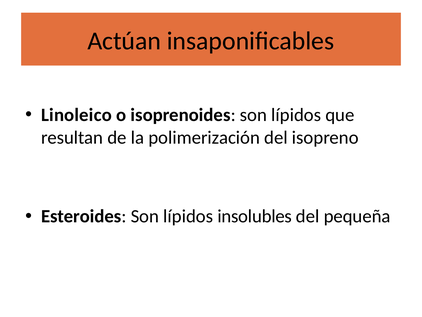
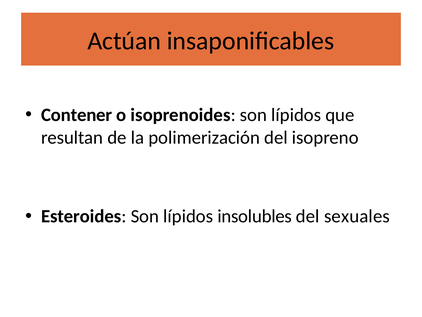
Linoleico: Linoleico -> Contener
pequeña: pequeña -> sexuales
